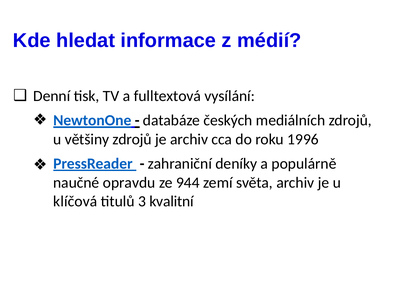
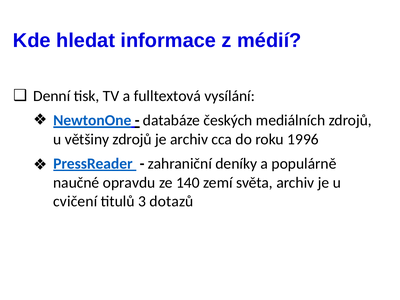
944: 944 -> 140
klíčová: klíčová -> cvičení
kvalitní: kvalitní -> dotazů
